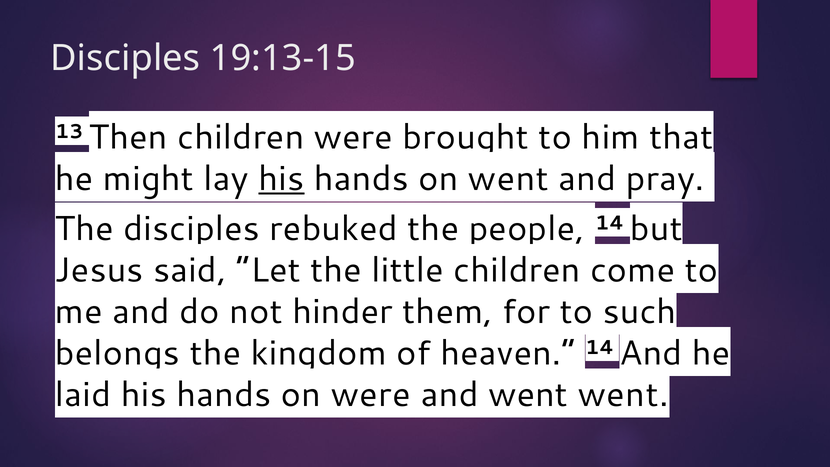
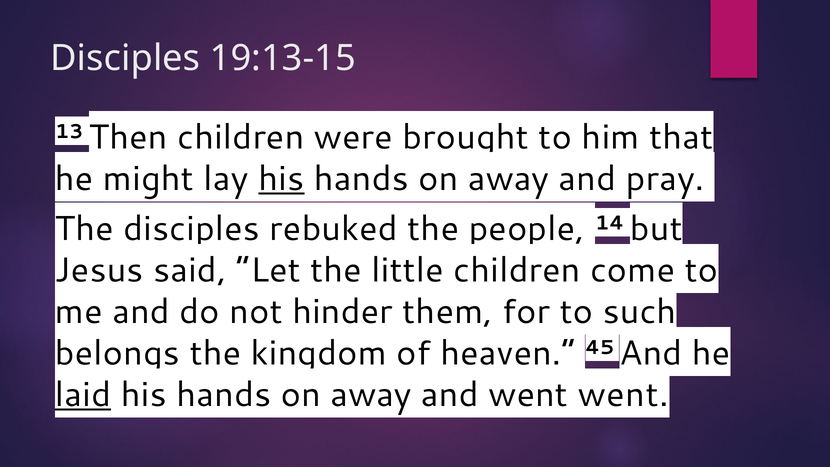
went at (508, 179): went -> away
14 at (600, 348): 14 -> 45
laid underline: none -> present
were at (371, 395): were -> away
